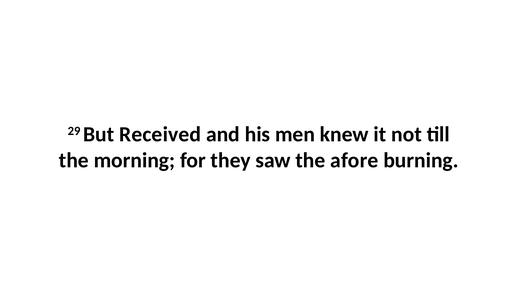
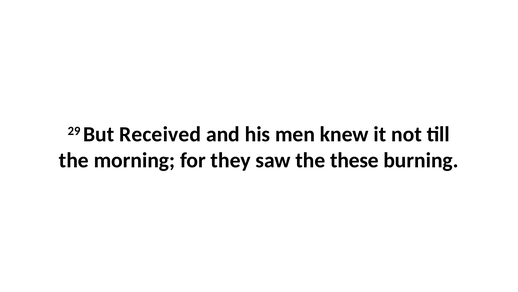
afore: afore -> these
